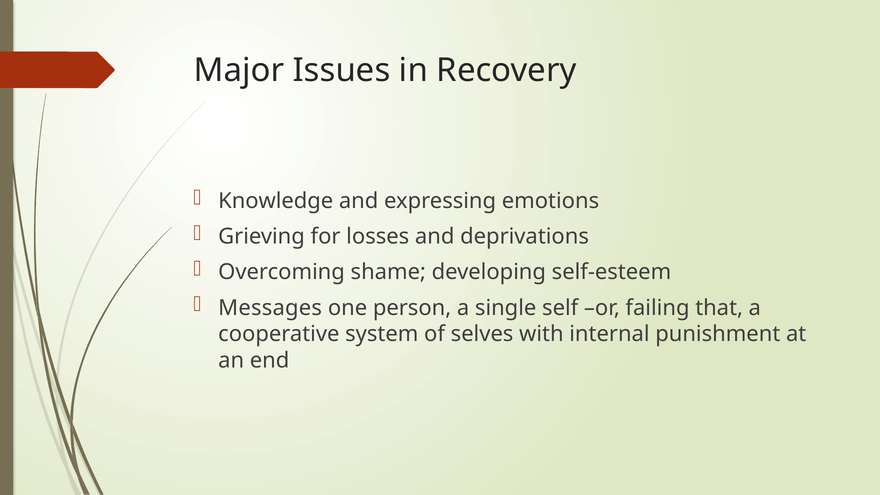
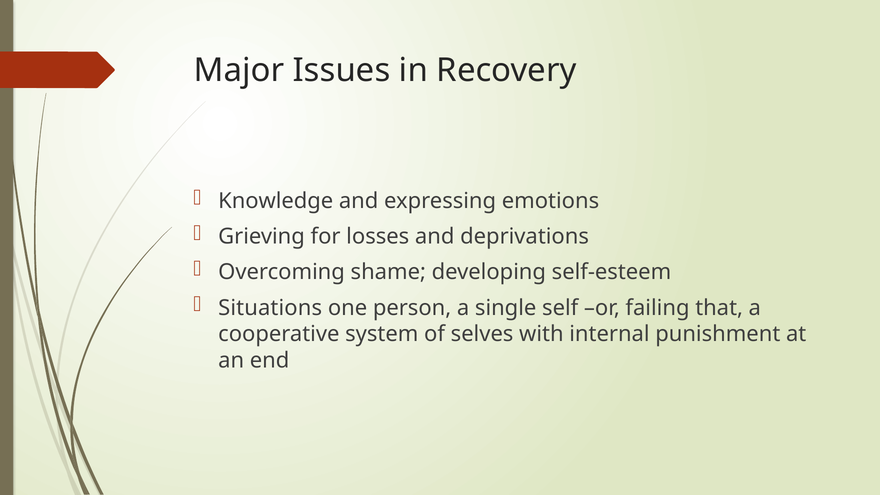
Messages: Messages -> Situations
